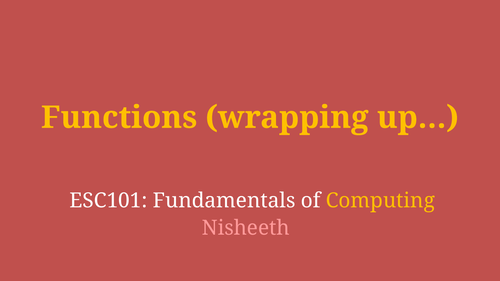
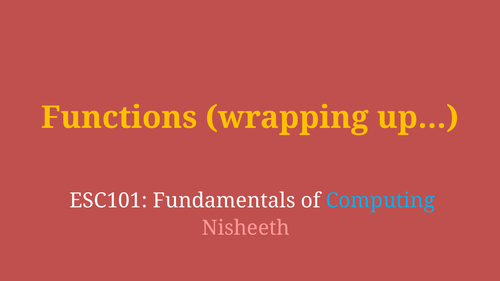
Computing colour: yellow -> light blue
